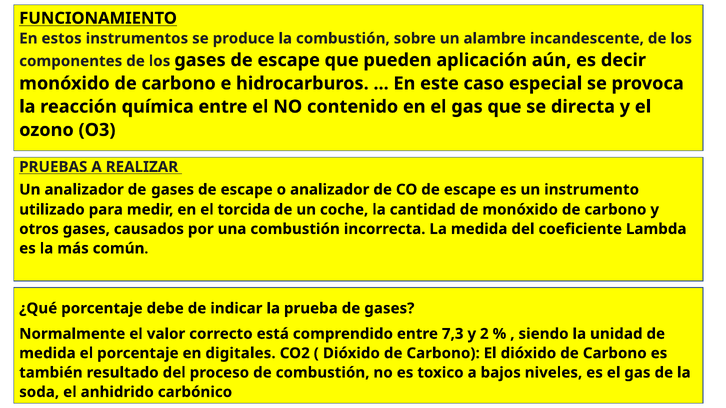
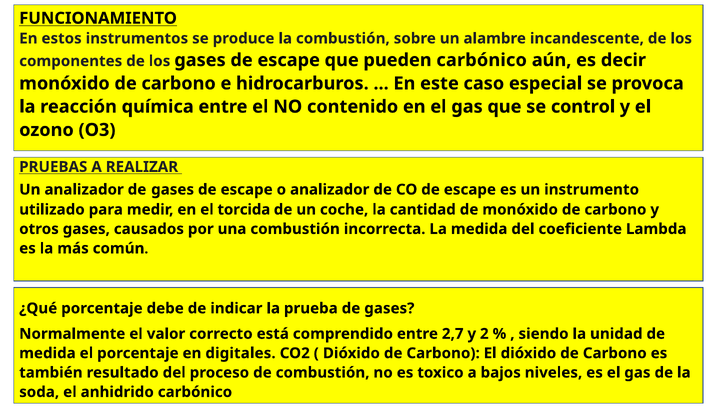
pueden aplicación: aplicación -> carbónico
directa: directa -> control
7,3: 7,3 -> 2,7
